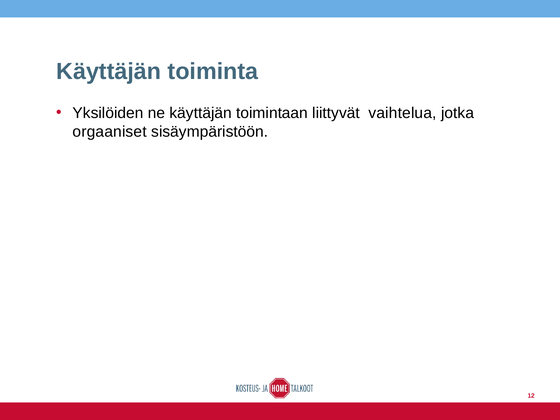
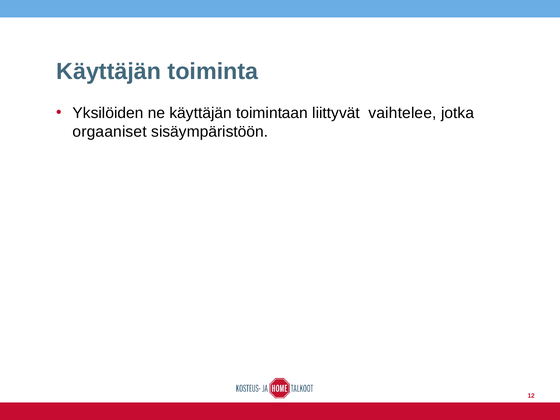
vaihtelua: vaihtelua -> vaihtelee
